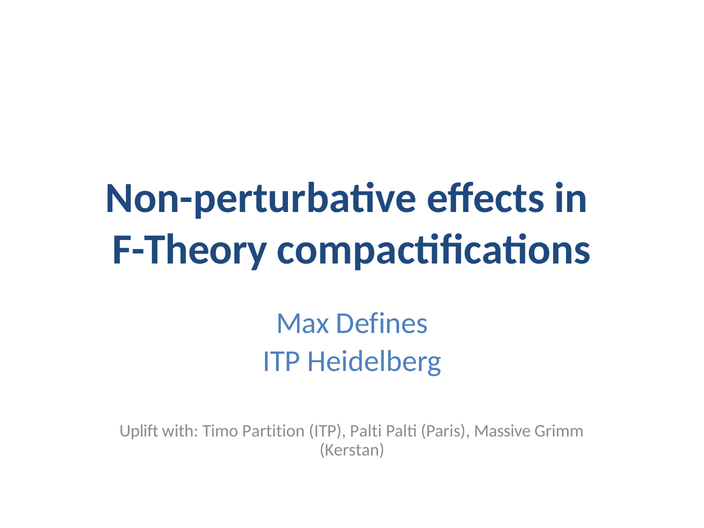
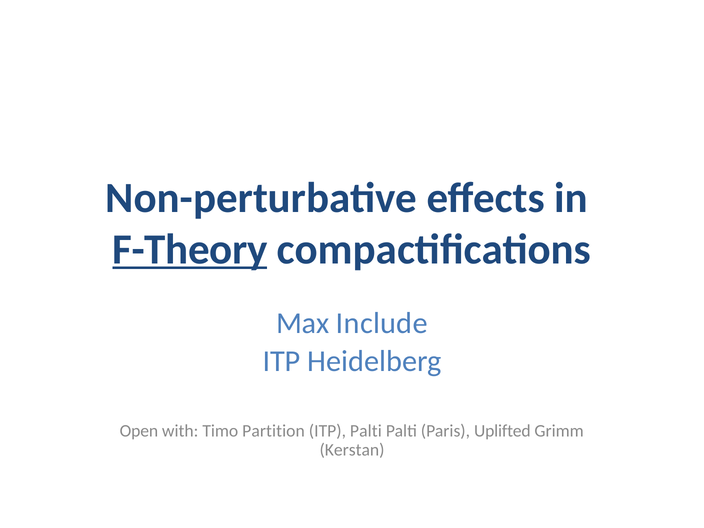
F-Theory underline: none -> present
Defines: Defines -> Include
Uplift: Uplift -> Open
Massive: Massive -> Uplifted
